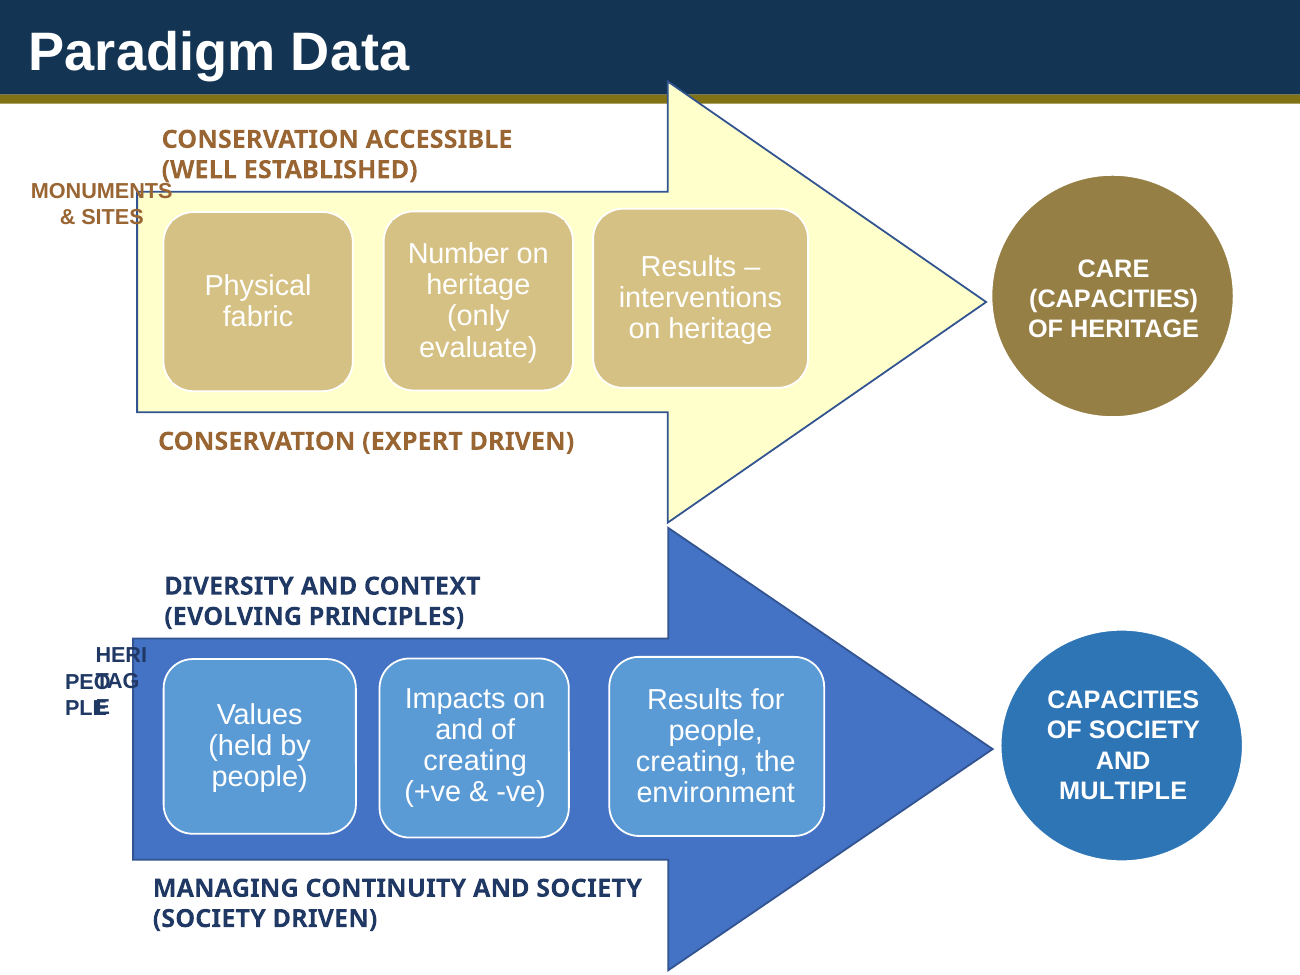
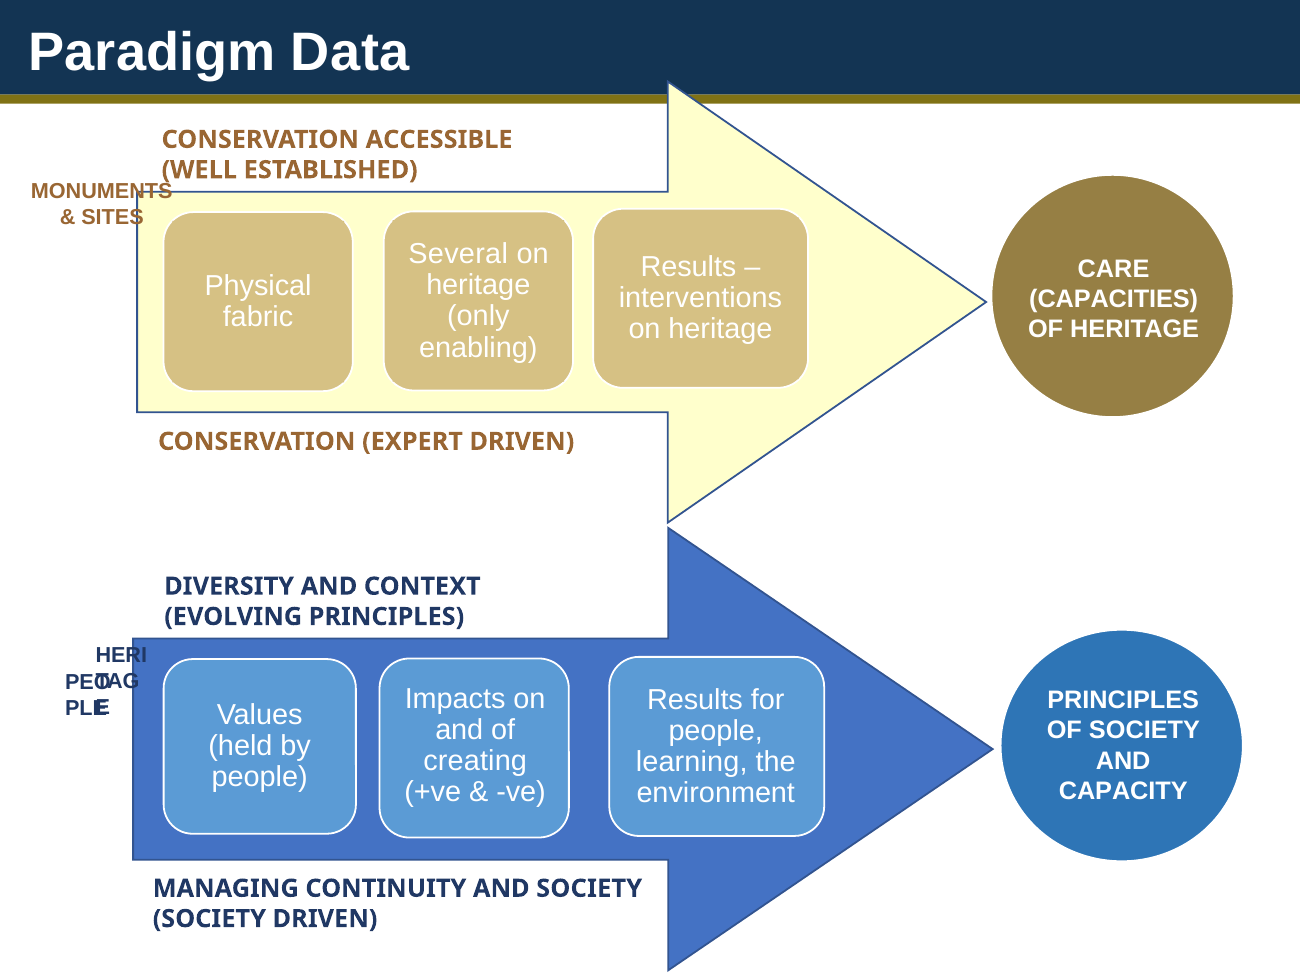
Number: Number -> Several
evaluate: evaluate -> enabling
CAPACITIES at (1123, 700): CAPACITIES -> PRINCIPLES
creating at (692, 762): creating -> learning
MULTIPLE: MULTIPLE -> CAPACITY
